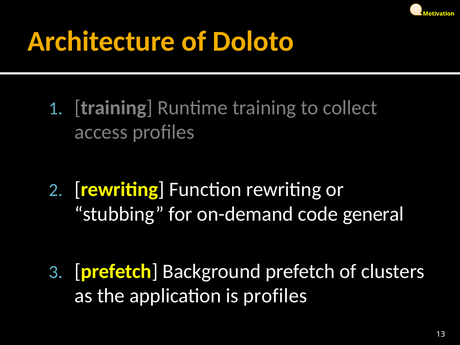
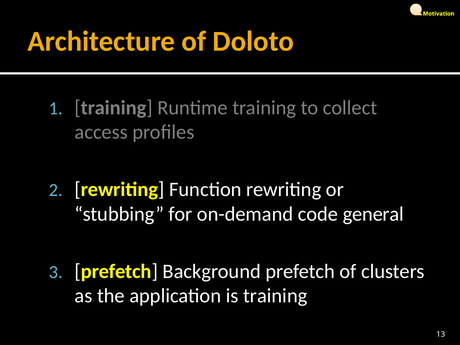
is profiles: profiles -> training
